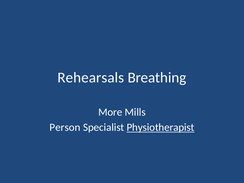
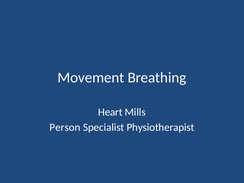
Rehearsals: Rehearsals -> Movement
More: More -> Heart
Physiotherapist underline: present -> none
